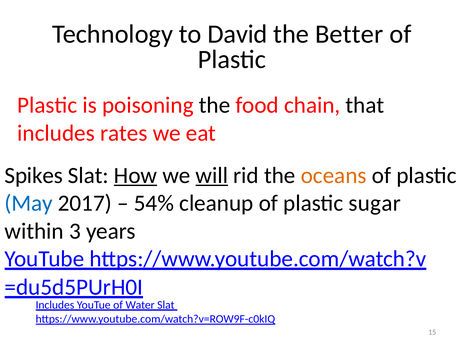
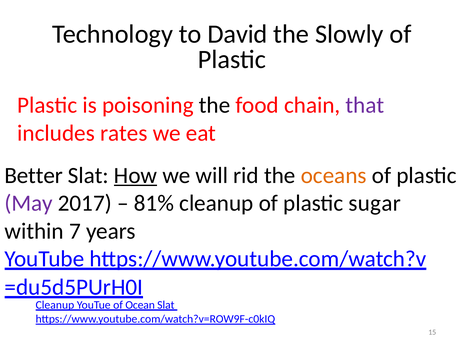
Better: Better -> Slowly
that colour: black -> purple
Spikes: Spikes -> Better
will underline: present -> none
May colour: blue -> purple
54%: 54% -> 81%
3: 3 -> 7
Includes at (55, 305): Includes -> Cleanup
Water: Water -> Ocean
